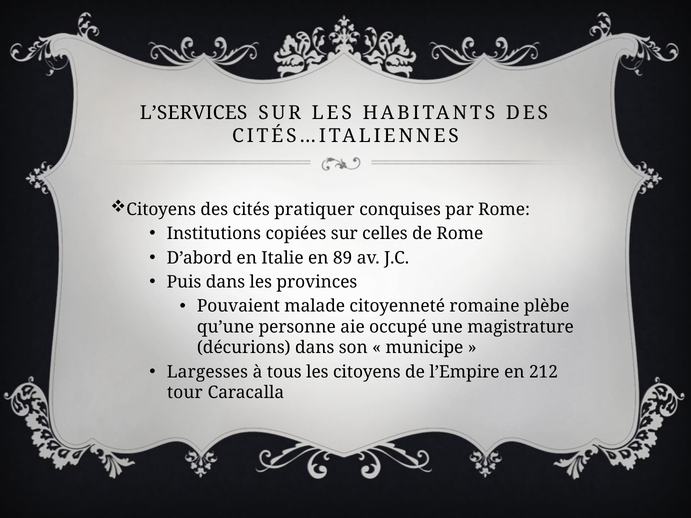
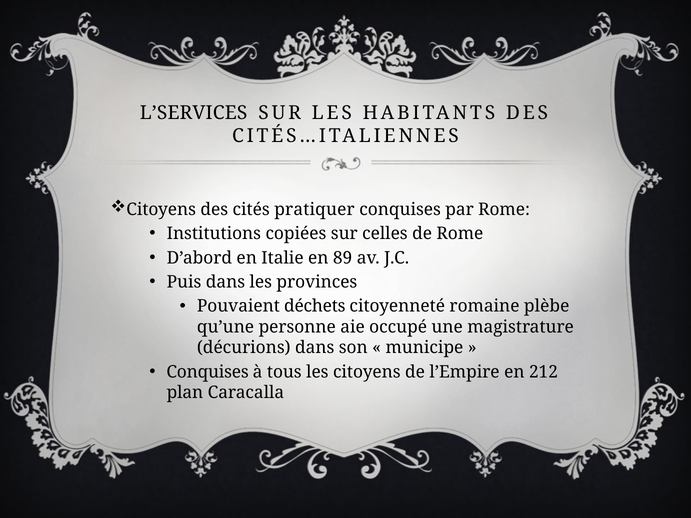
malade: malade -> déchets
Largesses at (207, 372): Largesses -> Conquises
tour: tour -> plan
